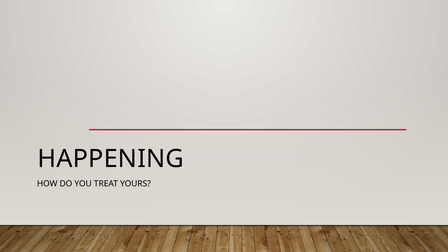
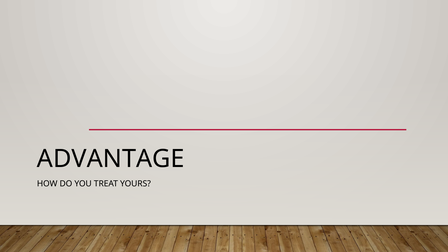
HAPPENING: HAPPENING -> ADVANTAGE
